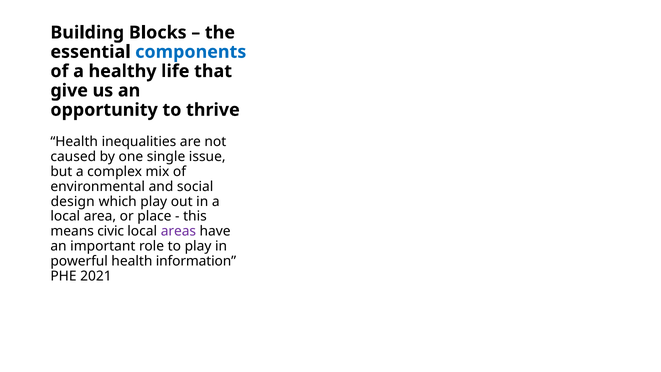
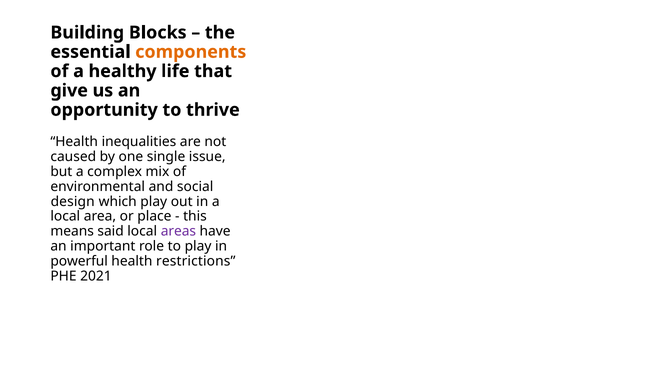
components colour: blue -> orange
civic: civic -> said
information: information -> restrictions
